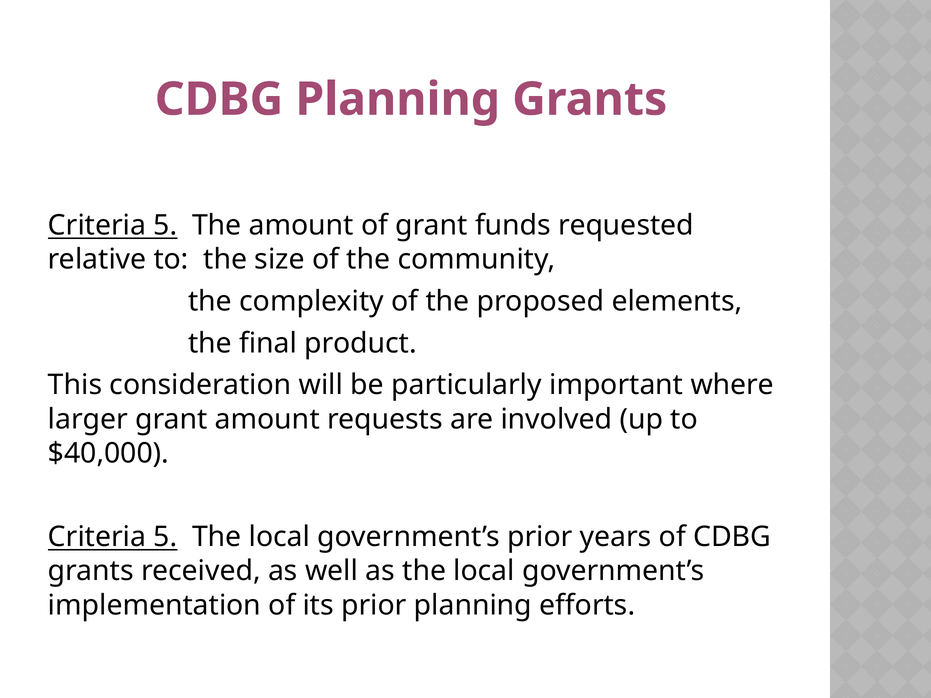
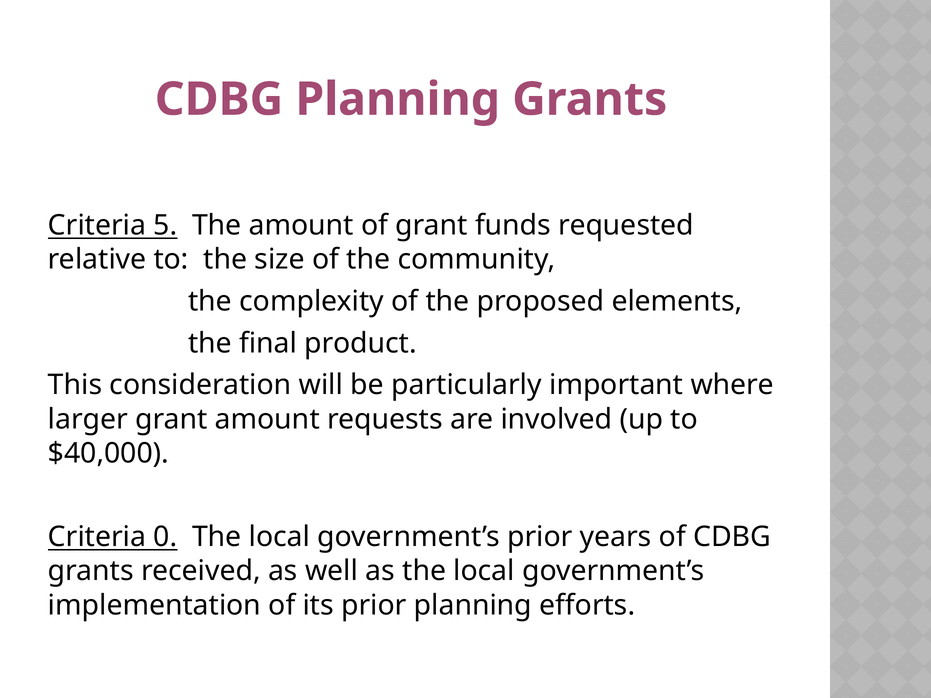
5 at (165, 537): 5 -> 0
